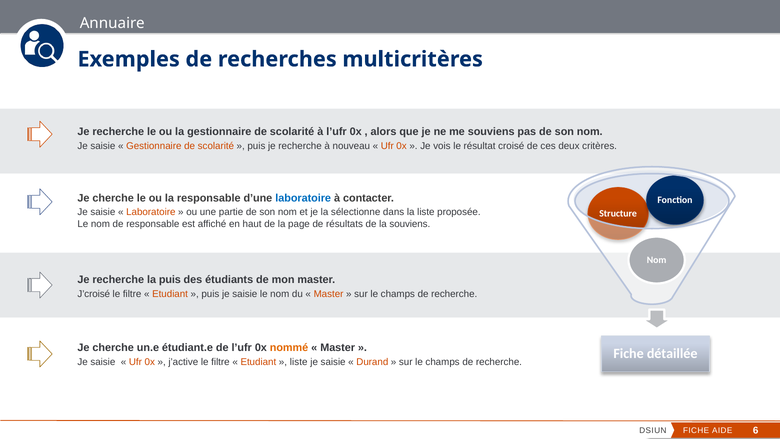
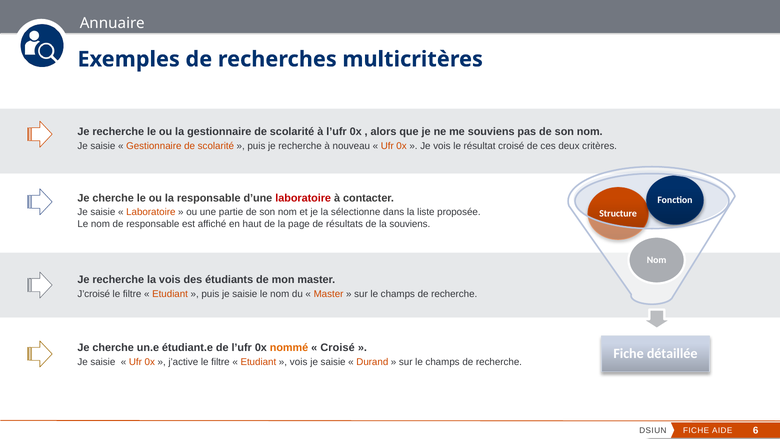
laboratoire at (303, 198) colour: blue -> red
la puis: puis -> vois
Master at (338, 348): Master -> Croisé
liste at (299, 362): liste -> vois
